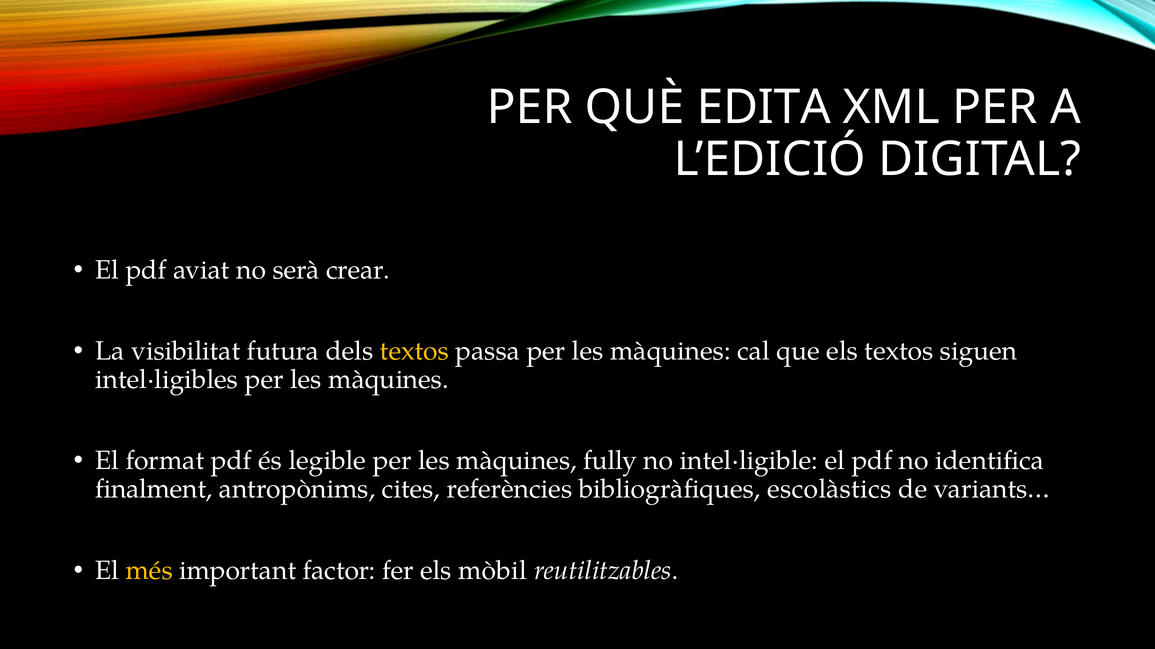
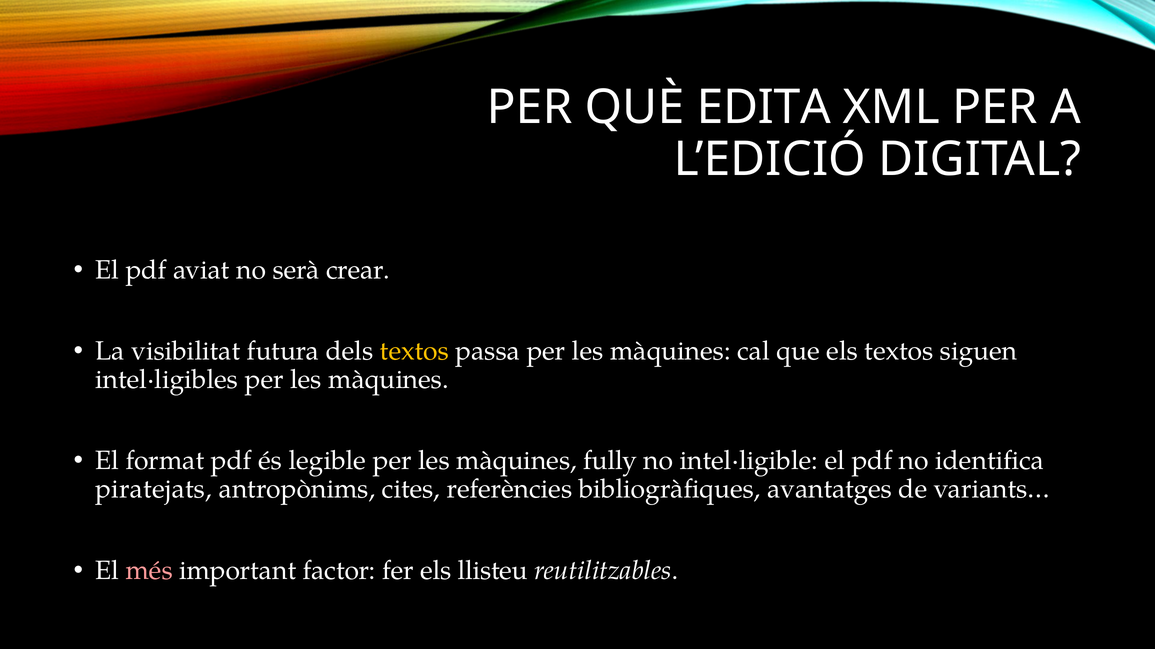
finalment: finalment -> piratejats
escolàstics: escolàstics -> avantatges
més colour: yellow -> pink
mòbil: mòbil -> llisteu
